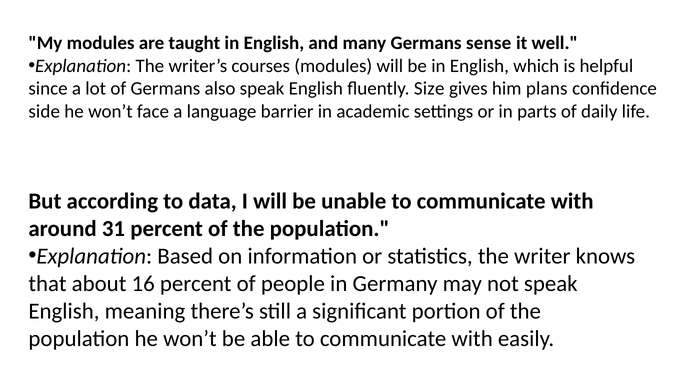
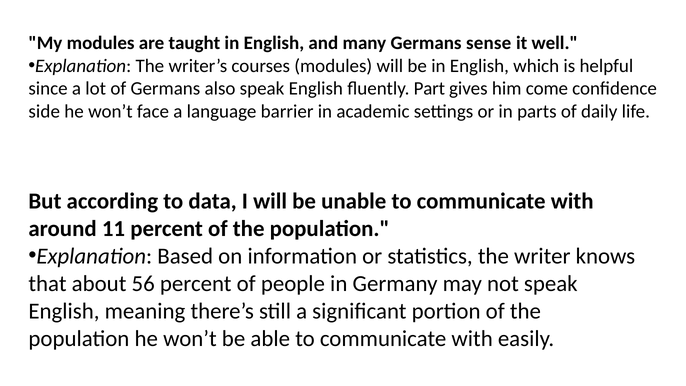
Size: Size -> Part
plans: plans -> come
31: 31 -> 11
16: 16 -> 56
